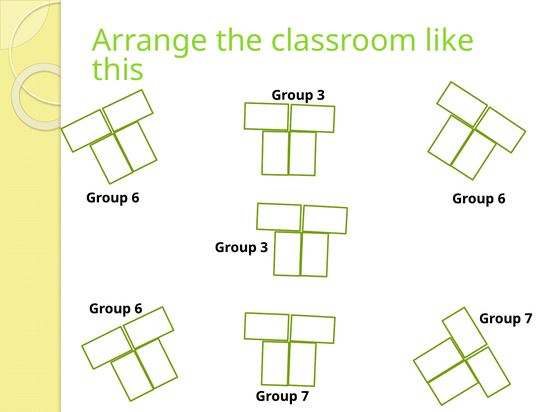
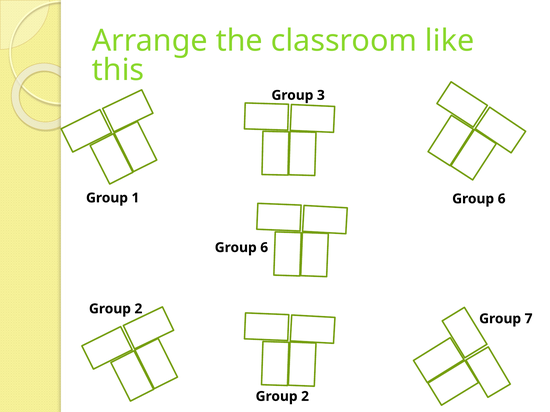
6 at (135, 198): 6 -> 1
3 at (264, 248): 3 -> 6
6 at (138, 309): 6 -> 2
7 at (305, 397): 7 -> 2
